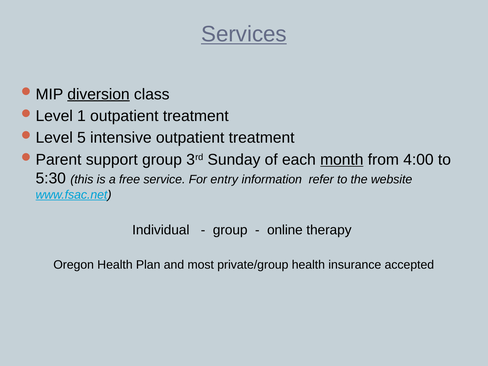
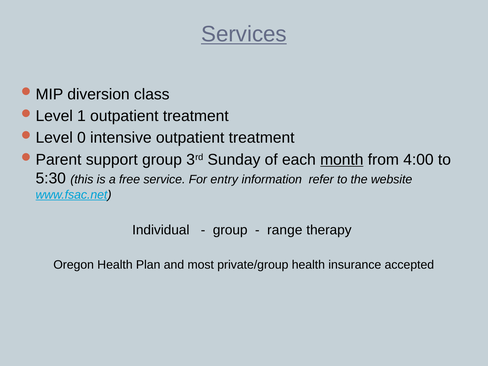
diversion underline: present -> none
5: 5 -> 0
online: online -> range
